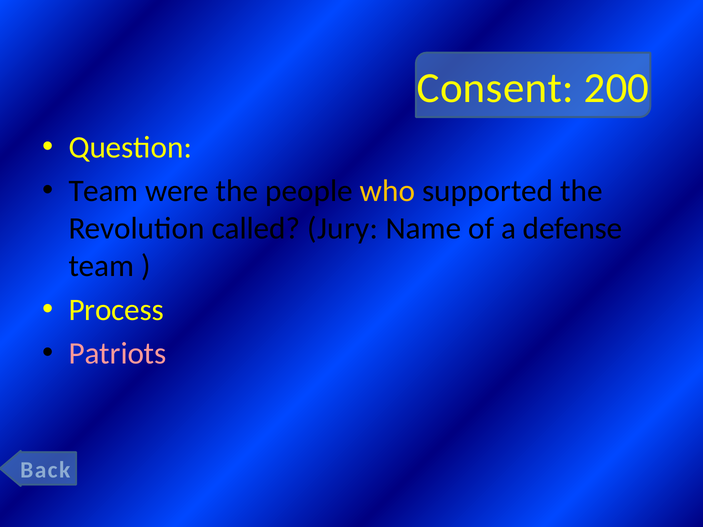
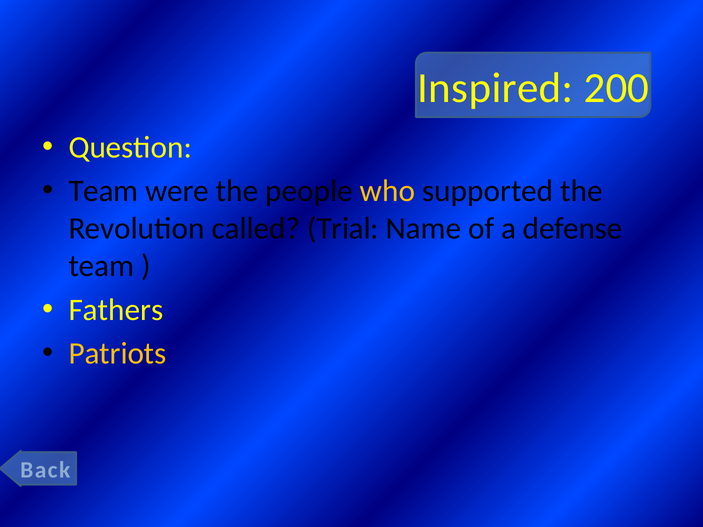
Consent: Consent -> Inspired
Jury: Jury -> Trial
Process: Process -> Fathers
Patriots colour: pink -> yellow
